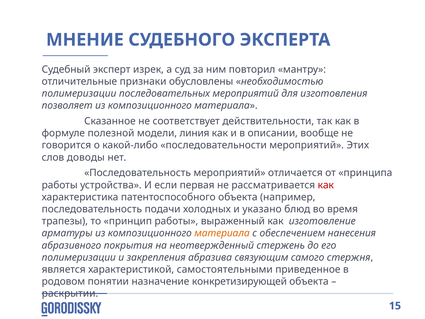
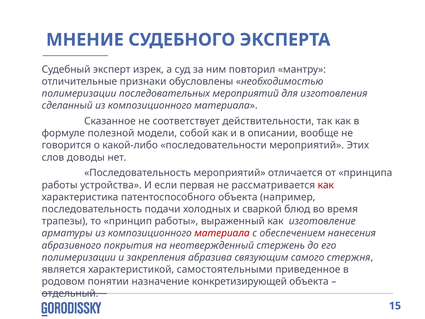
позволяет: позволяет -> сделанный
линия: линия -> собой
указано: указано -> сваркой
материала at (222, 233) colour: orange -> red
раскрытии: раскрытии -> отдельный
